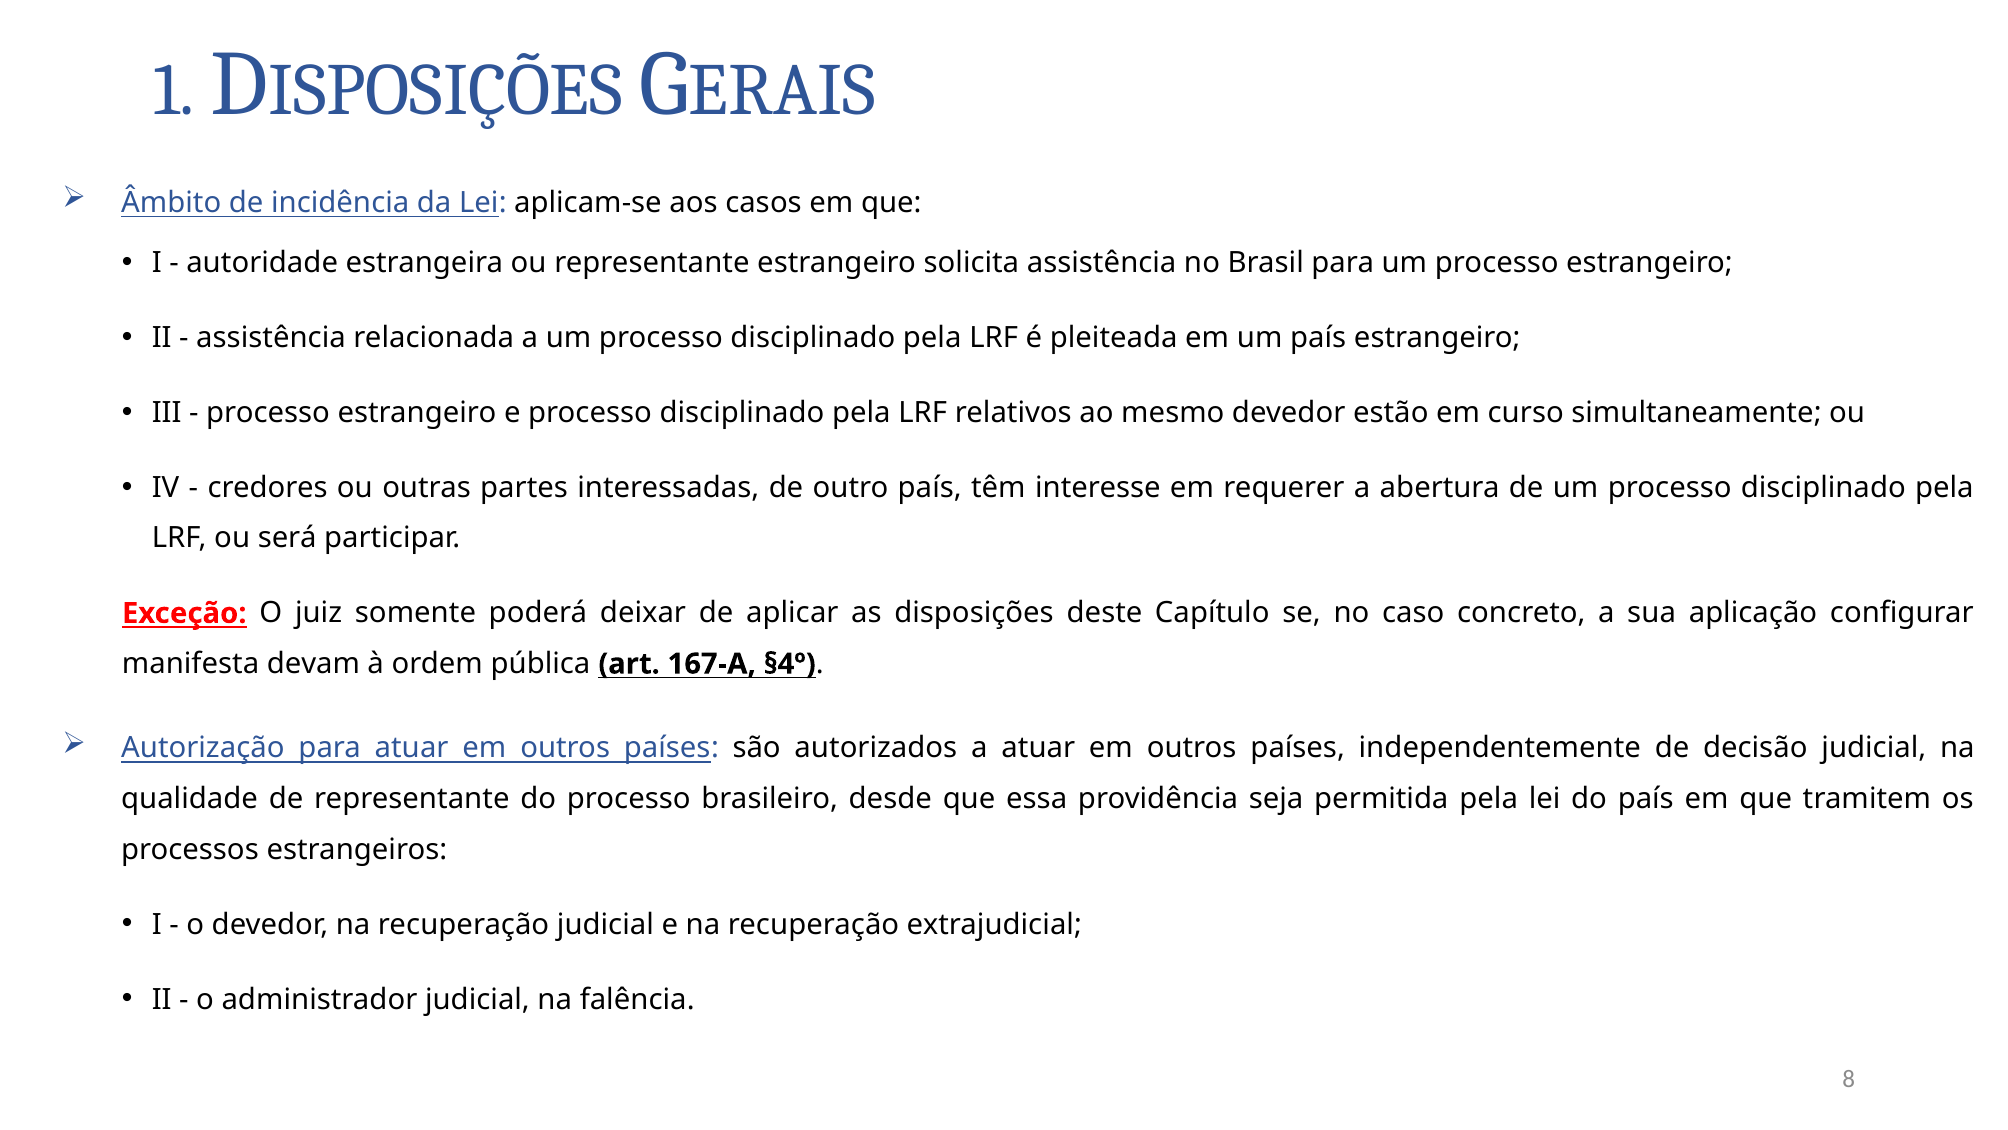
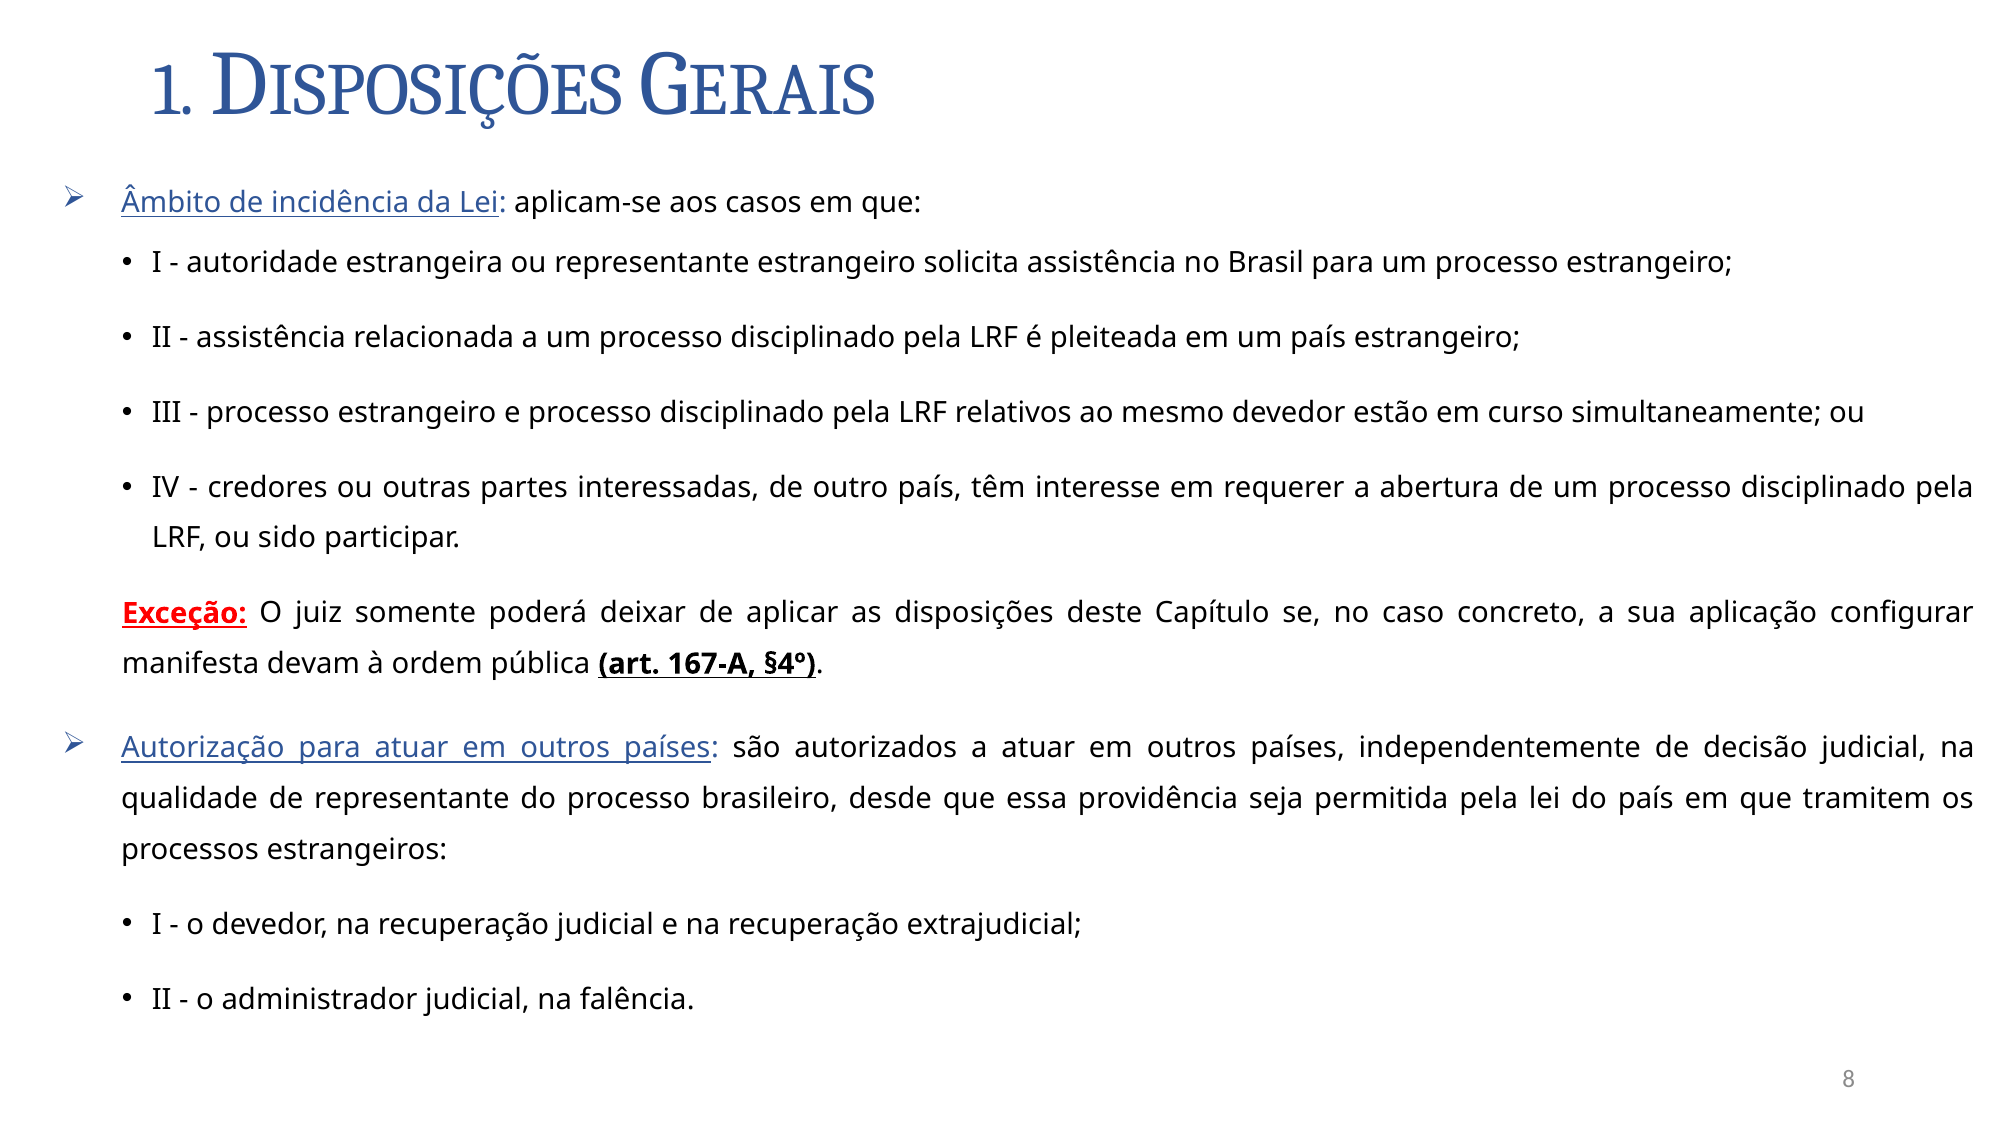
será: será -> sido
